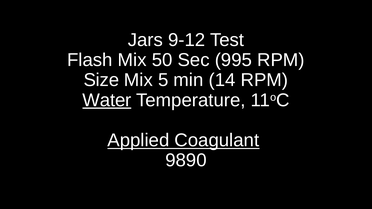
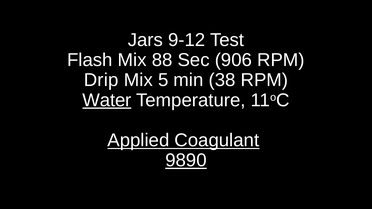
50: 50 -> 88
995: 995 -> 906
Size: Size -> Drip
14: 14 -> 38
9890 underline: none -> present
